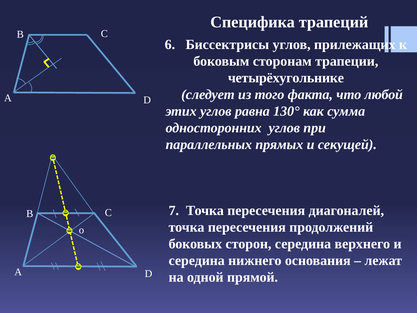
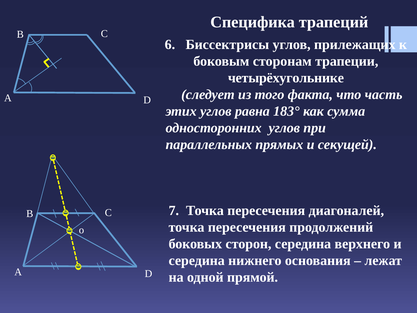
любой: любой -> часть
130°: 130° -> 183°
